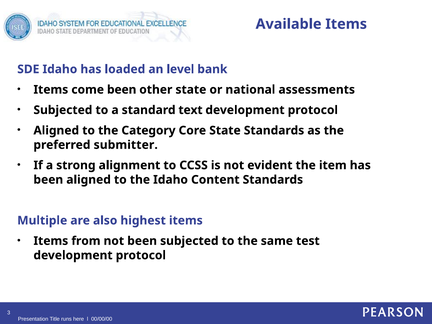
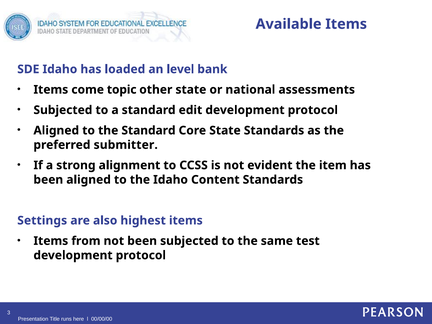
come been: been -> topic
text: text -> edit
the Category: Category -> Standard
Multiple: Multiple -> Settings
